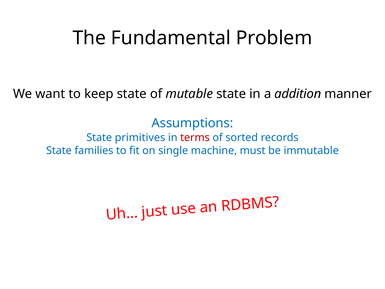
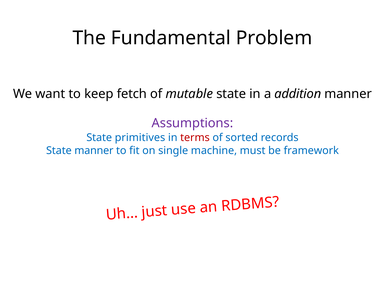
keep state: state -> fetch
Assumptions colour: blue -> purple
State families: families -> manner
immutable: immutable -> framework
